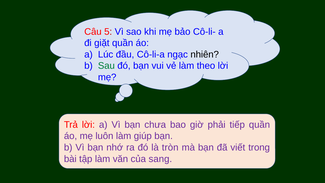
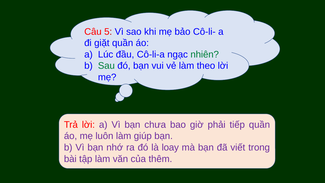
nhiên colour: black -> green
tròn: tròn -> loay
sang: sang -> thêm
